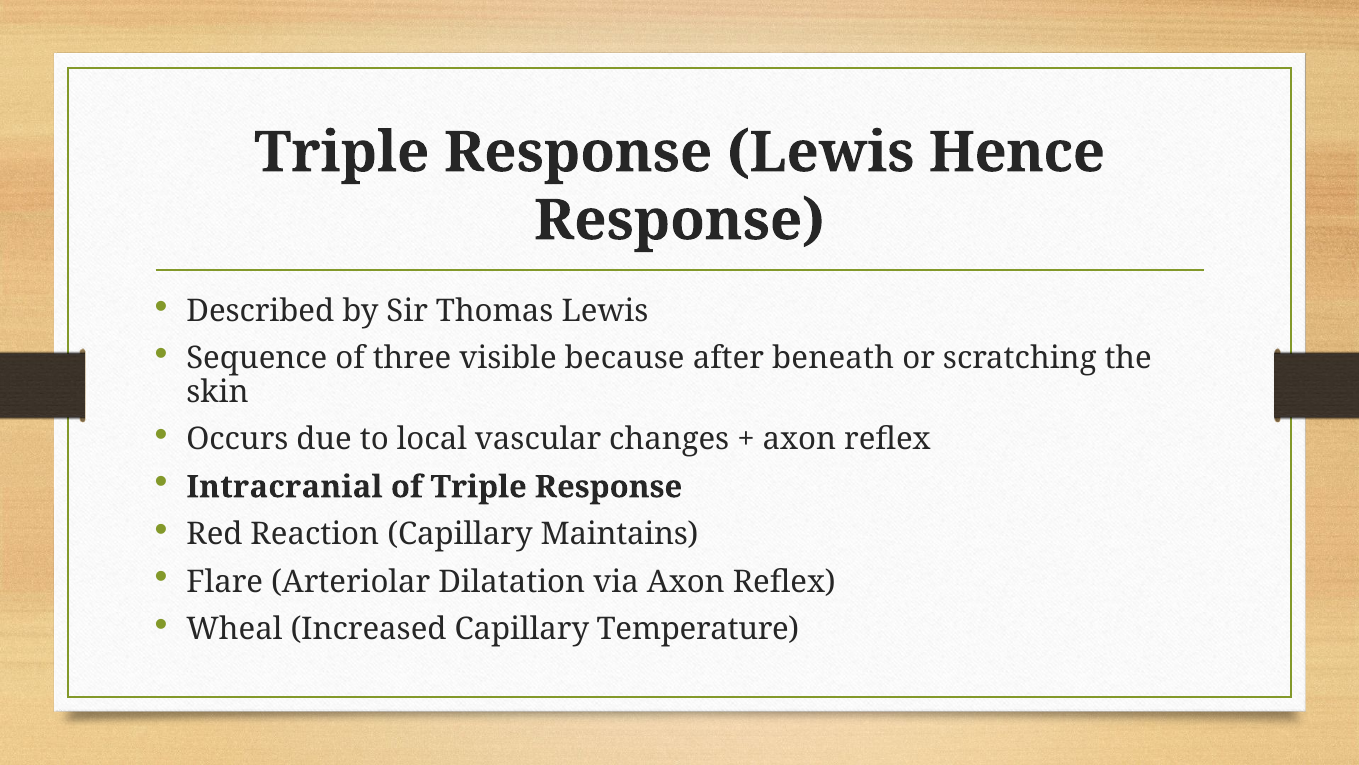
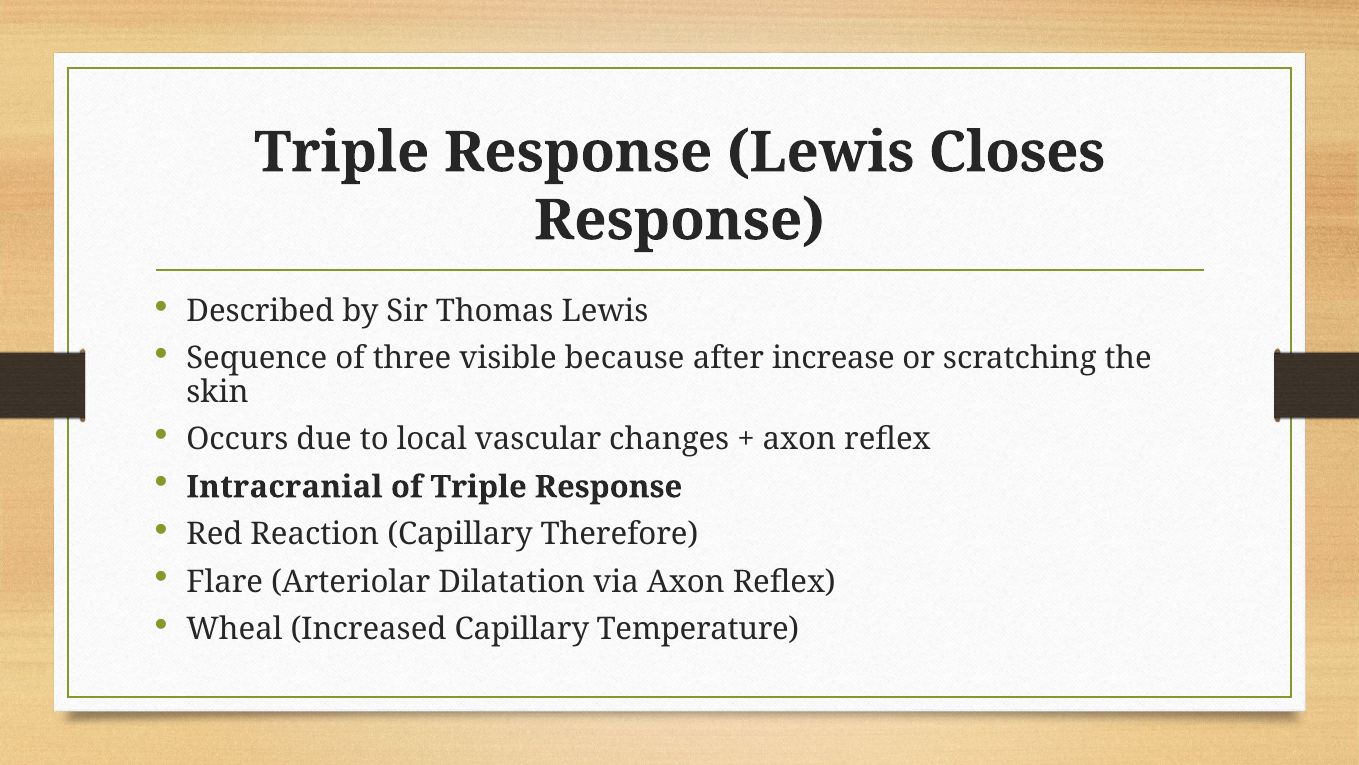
Hence: Hence -> Closes
beneath: beneath -> increase
Maintains: Maintains -> Therefore
